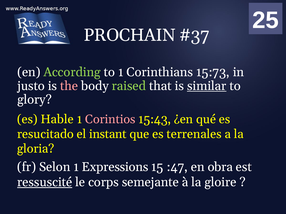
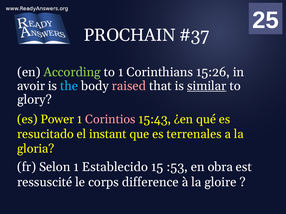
15:73: 15:73 -> 15:26
justo: justo -> avoir
the colour: pink -> light blue
raised colour: light green -> pink
Hable: Hable -> Power
Expressions: Expressions -> Establecido
:47: :47 -> :53
ressuscité underline: present -> none
semejante: semejante -> difference
